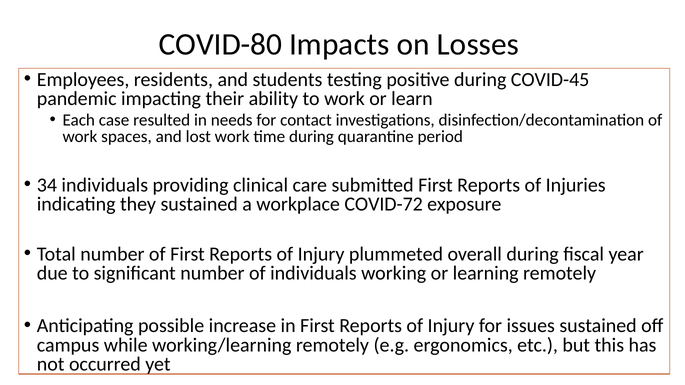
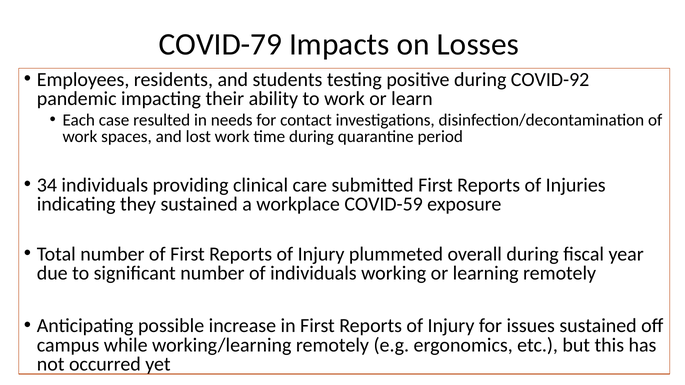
COVID-80: COVID-80 -> COVID-79
COVID-45: COVID-45 -> COVID-92
COVID-72: COVID-72 -> COVID-59
